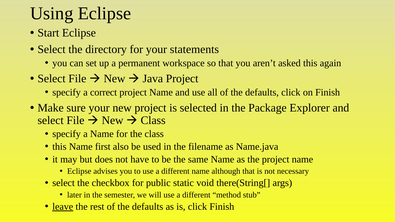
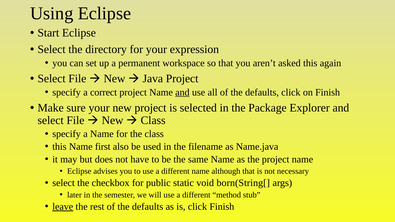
statements: statements -> expression
and at (182, 92) underline: none -> present
there(String[: there(String[ -> born(String[
